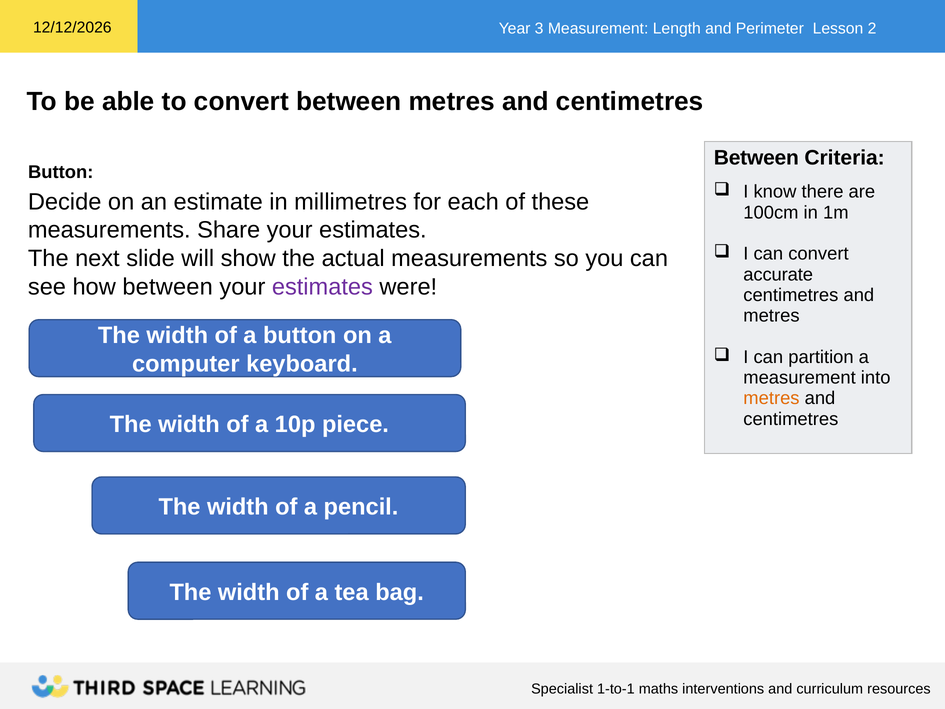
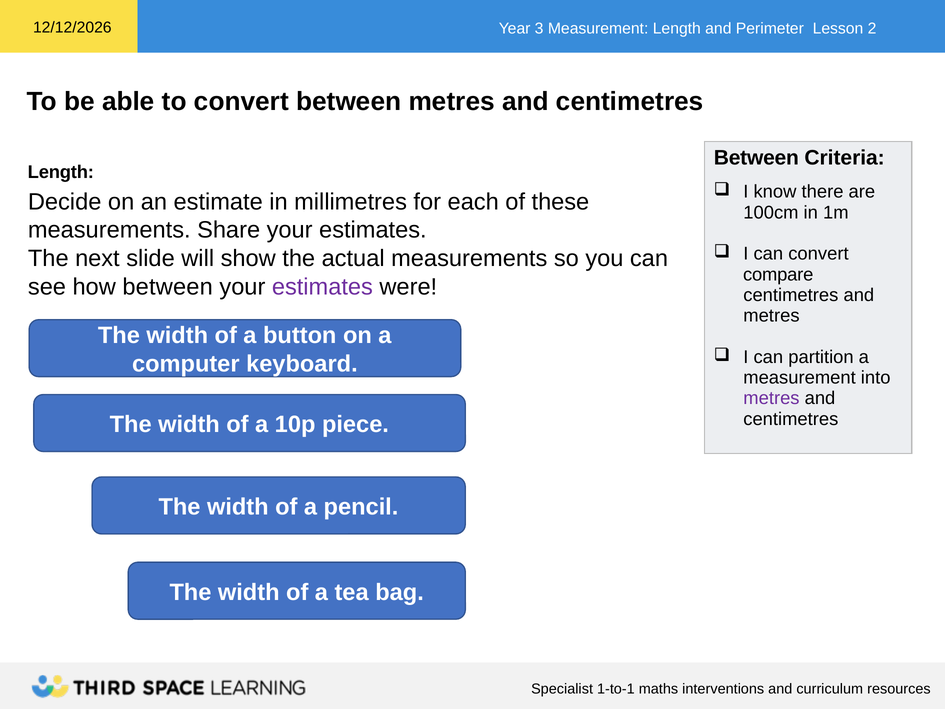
Button at (61, 172): Button -> Length
accurate: accurate -> compare
metres at (771, 398) colour: orange -> purple
